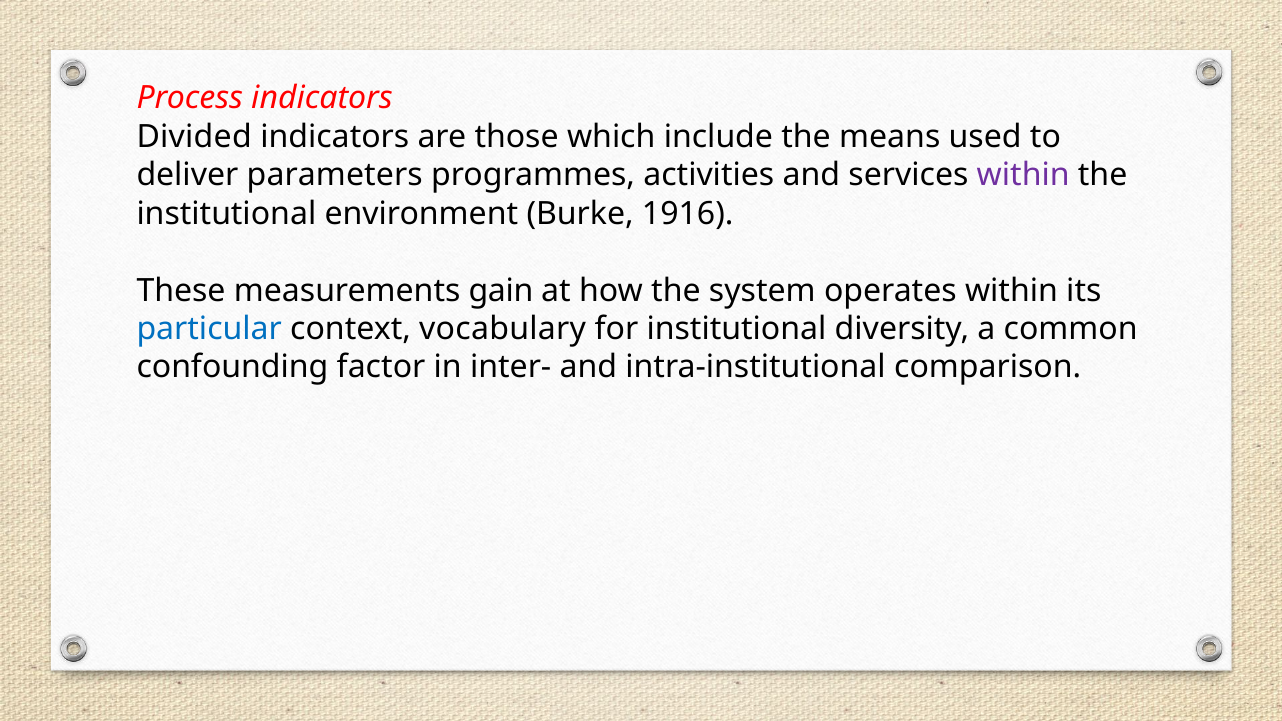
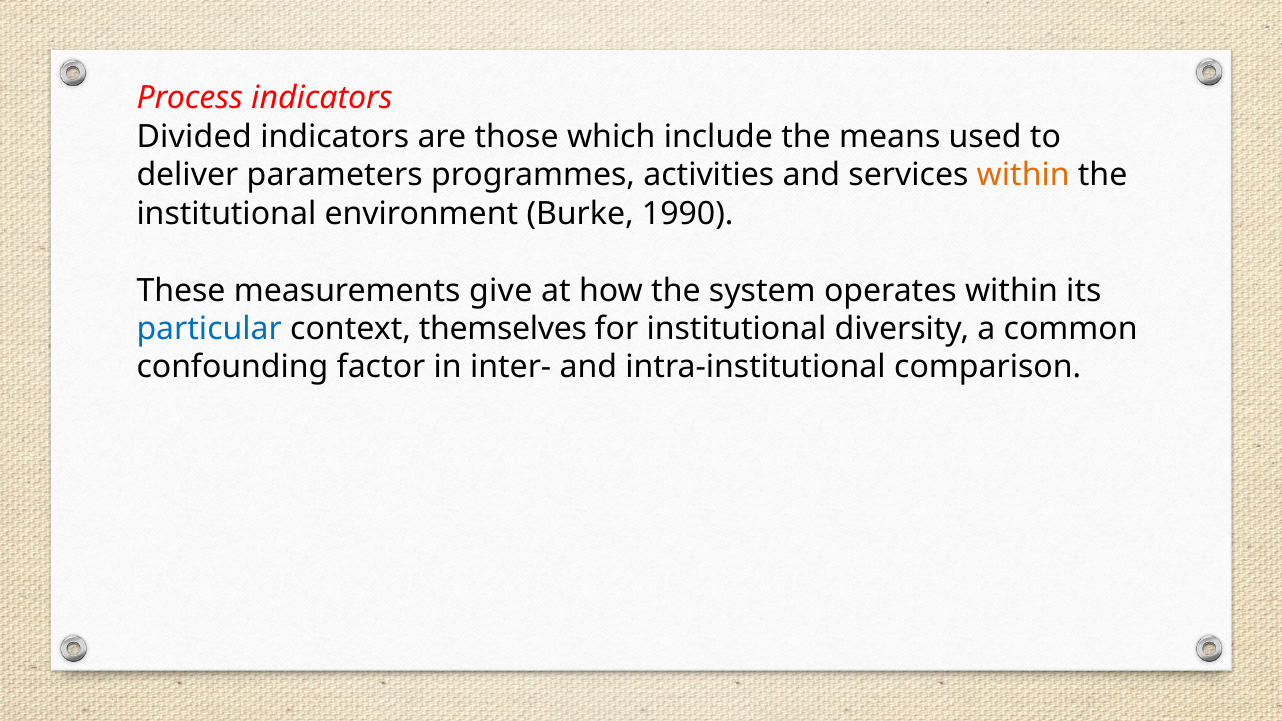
within at (1023, 175) colour: purple -> orange
1916: 1916 -> 1990
gain: gain -> give
vocabulary: vocabulary -> themselves
